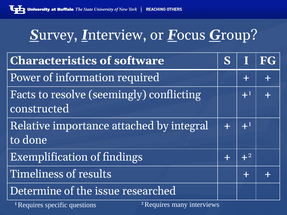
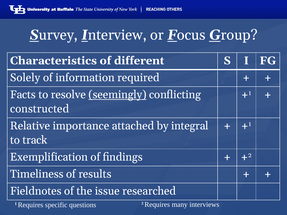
software: software -> different
Power: Power -> Solely
seemingly underline: none -> present
done: done -> track
Determine: Determine -> Fieldnotes
